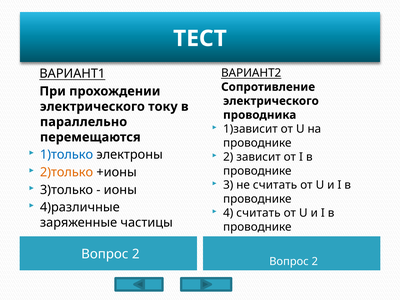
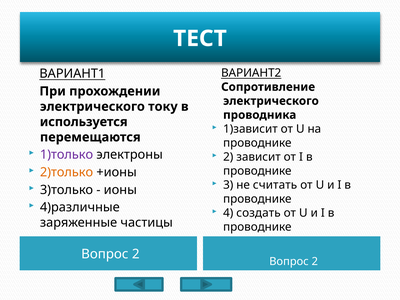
параллельно: параллельно -> используется
1)только colour: blue -> purple
4 считать: считать -> создать
